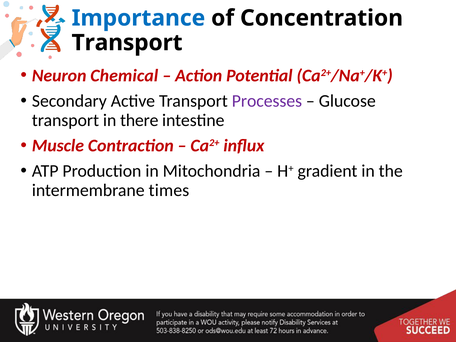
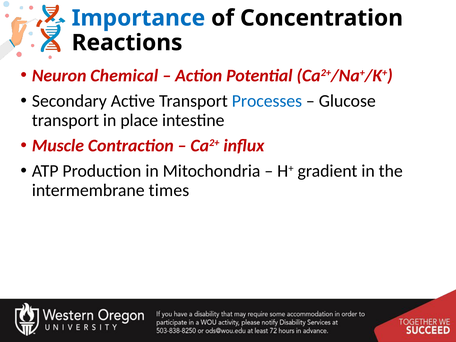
Transport at (127, 43): Transport -> Reactions
Processes colour: purple -> blue
there: there -> place
